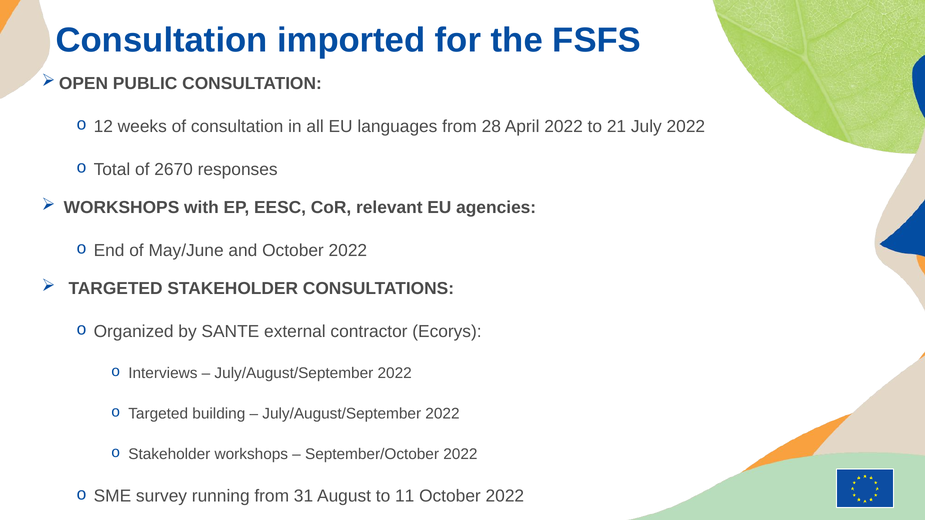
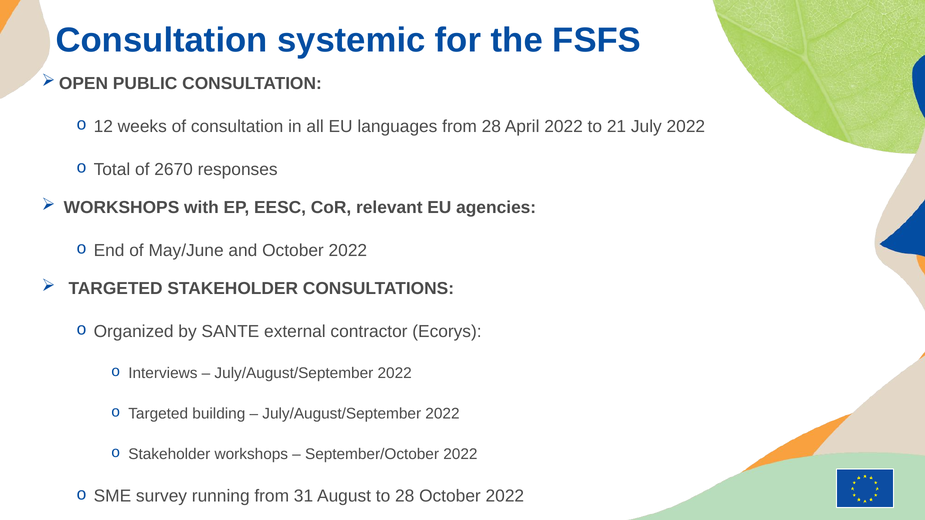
imported: imported -> systemic
to 11: 11 -> 28
